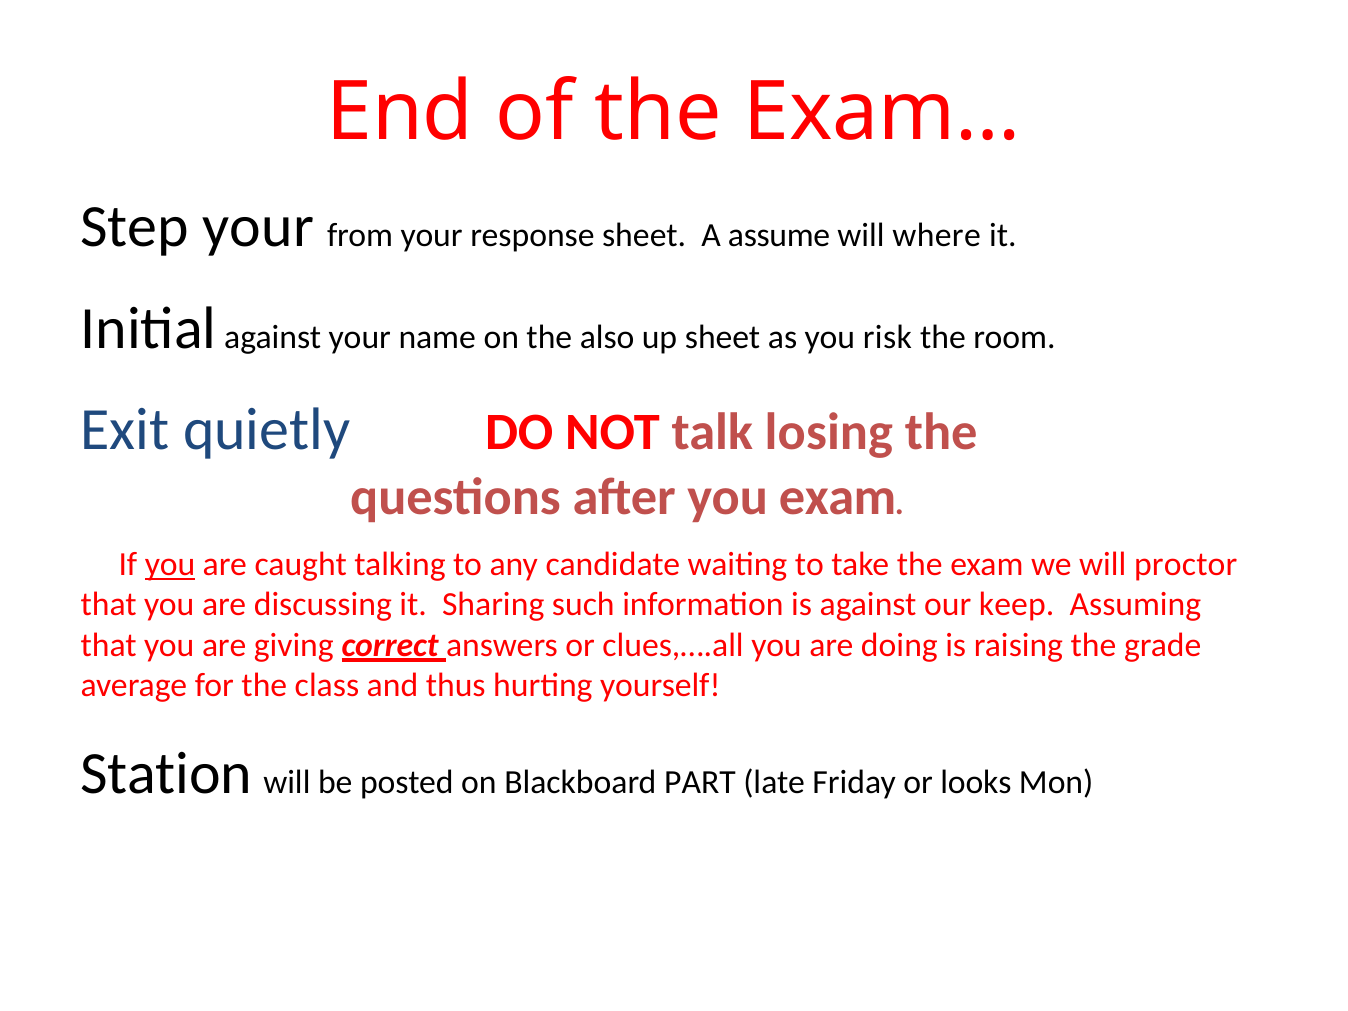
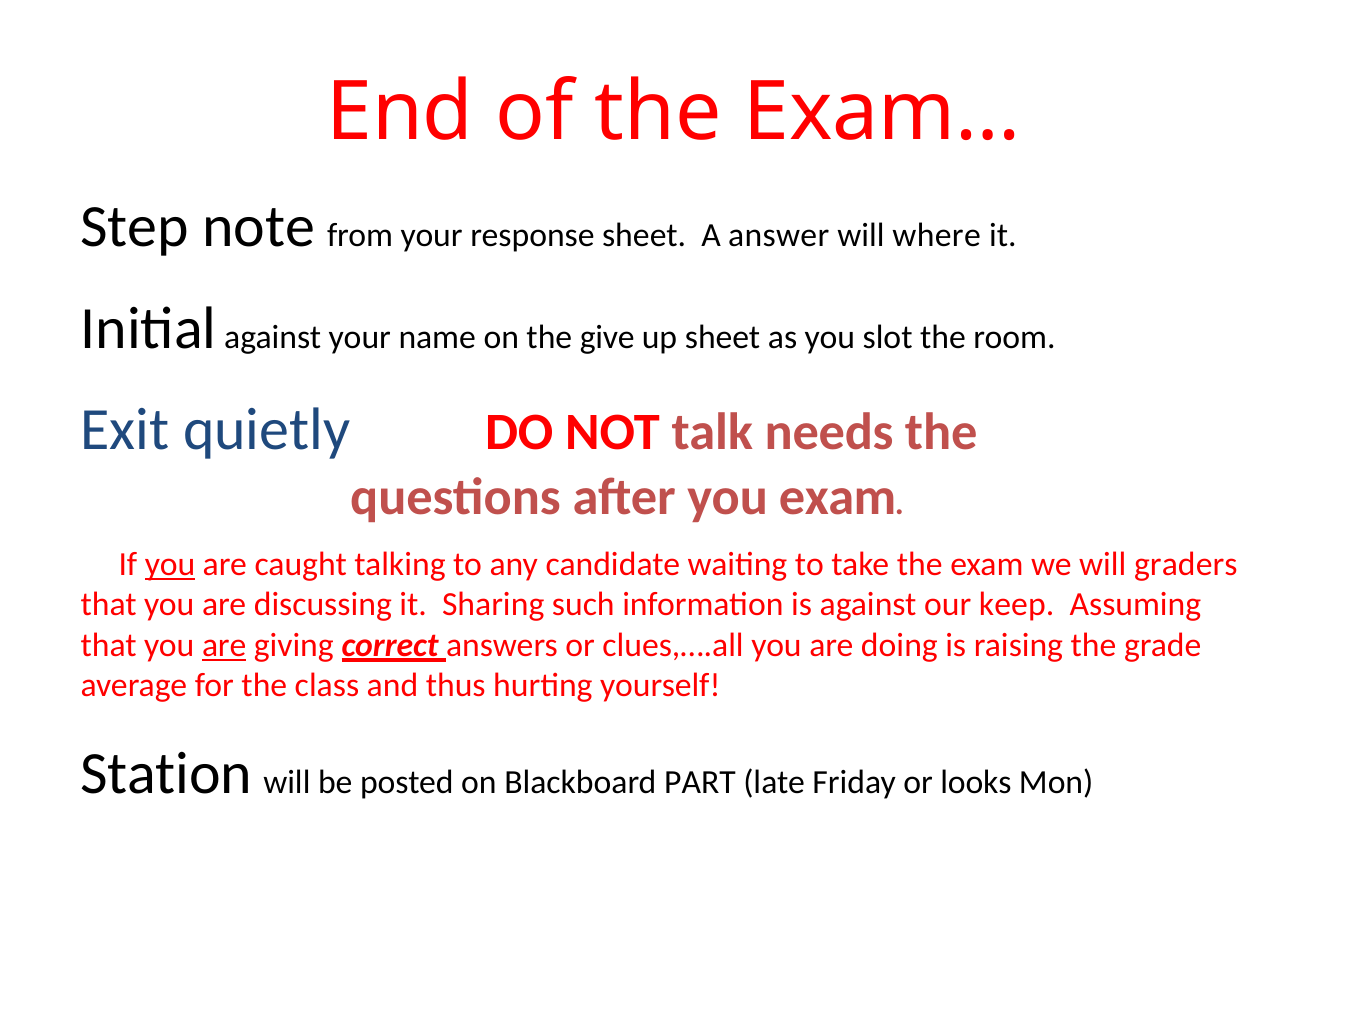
Step your: your -> note
assume: assume -> answer
also: also -> give
risk: risk -> slot
losing: losing -> needs
proctor: proctor -> graders
are at (224, 645) underline: none -> present
